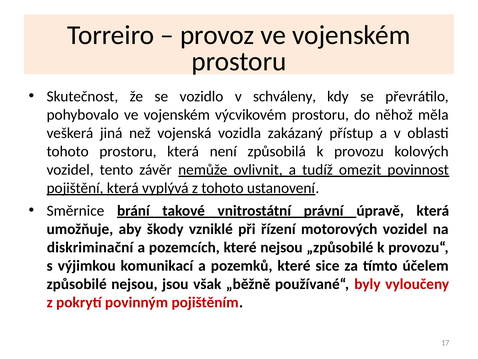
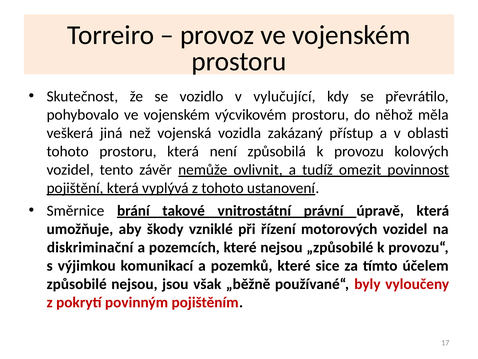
schváleny: schváleny -> vylučující
